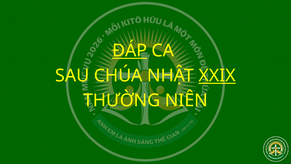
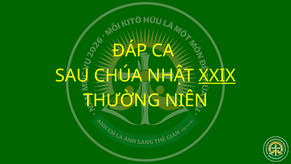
ĐÁP underline: present -> none
